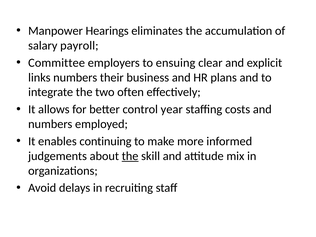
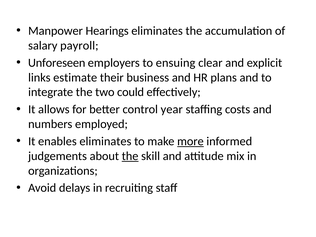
Committee: Committee -> Unforeseen
links numbers: numbers -> estimate
often: often -> could
enables continuing: continuing -> eliminates
more underline: none -> present
